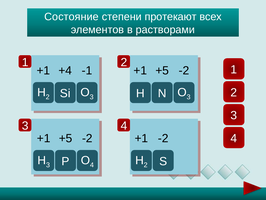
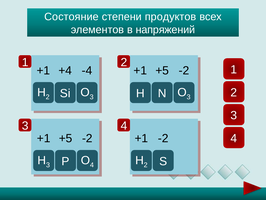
протекают: протекают -> продуктов
растворами: растворами -> напряжений
-1: -1 -> -4
